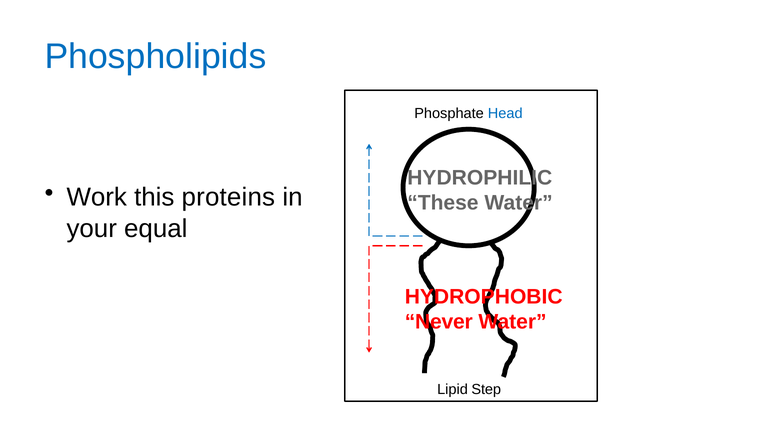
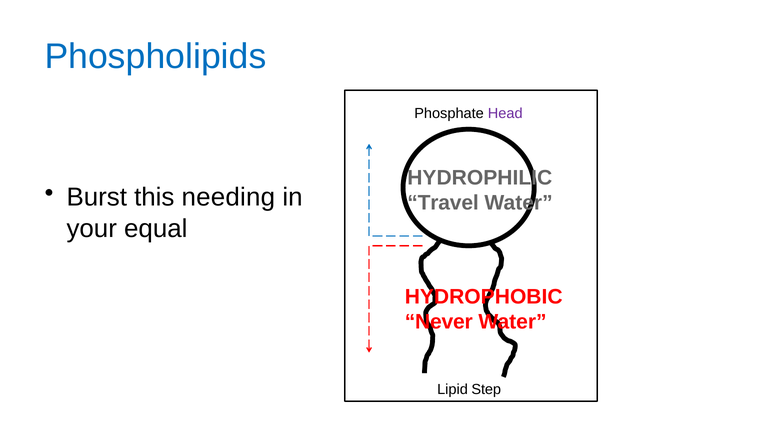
Head colour: blue -> purple
Work: Work -> Burst
proteins: proteins -> needing
These: These -> Travel
